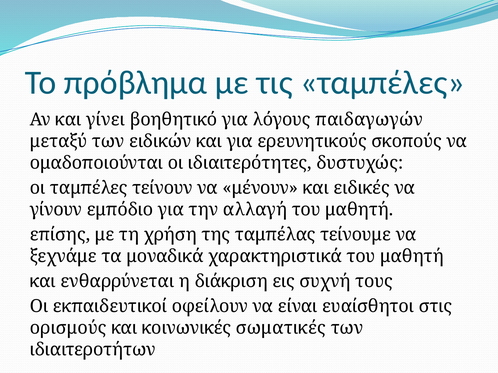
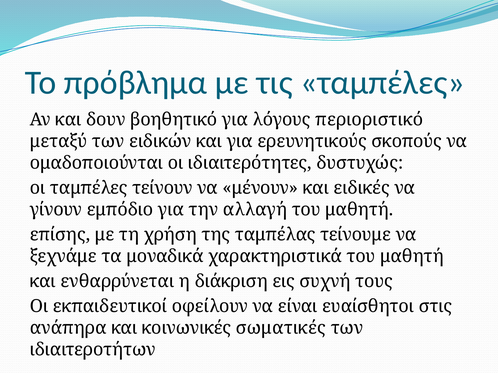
γίνει: γίνει -> δουν
παιδαγωγών: παιδαγωγών -> περιοριστικό
ορισμούς: ορισμούς -> ανάπηρα
